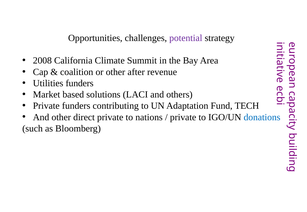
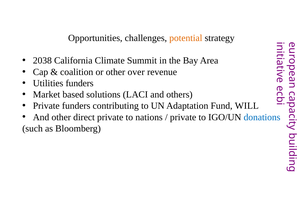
potential colour: purple -> orange
2008: 2008 -> 2038
after: after -> over
TECH: TECH -> WILL
